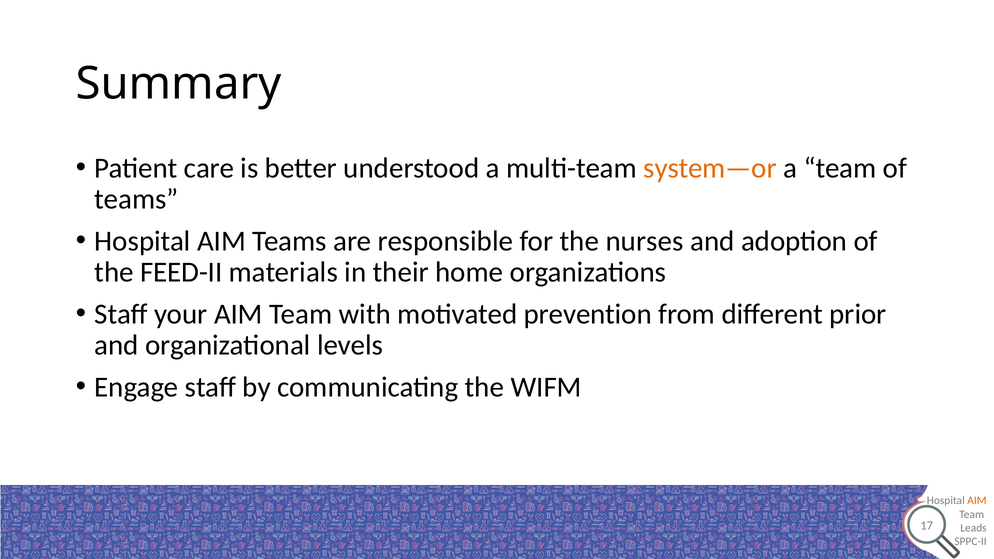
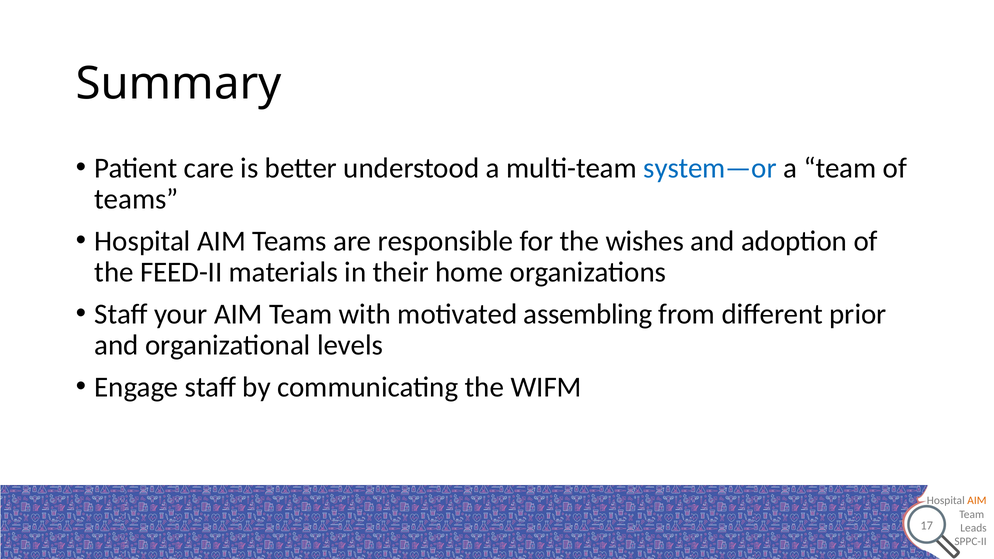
system—or colour: orange -> blue
nurses: nurses -> wishes
prevention: prevention -> assembling
